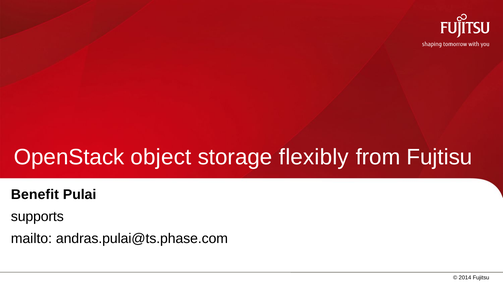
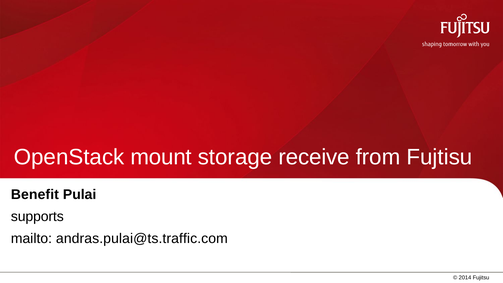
object: object -> mount
flexibly: flexibly -> receive
andras.pulai@ts.phase.com: andras.pulai@ts.phase.com -> andras.pulai@ts.traffic.com
